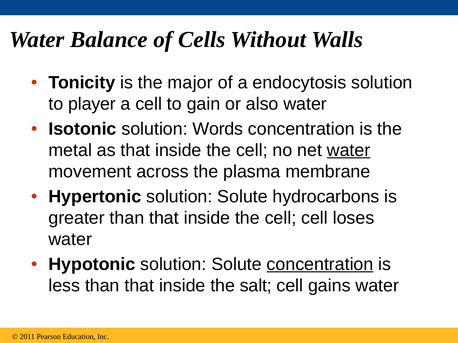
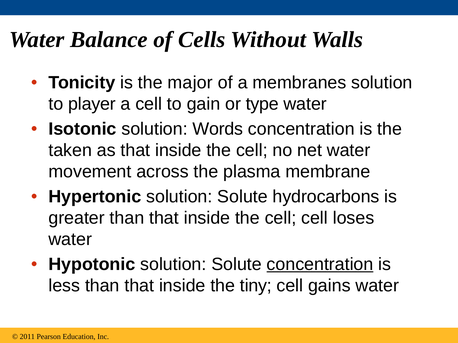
endocytosis: endocytosis -> membranes
also: also -> type
metal: metal -> taken
water at (349, 150) underline: present -> none
salt: salt -> tiny
